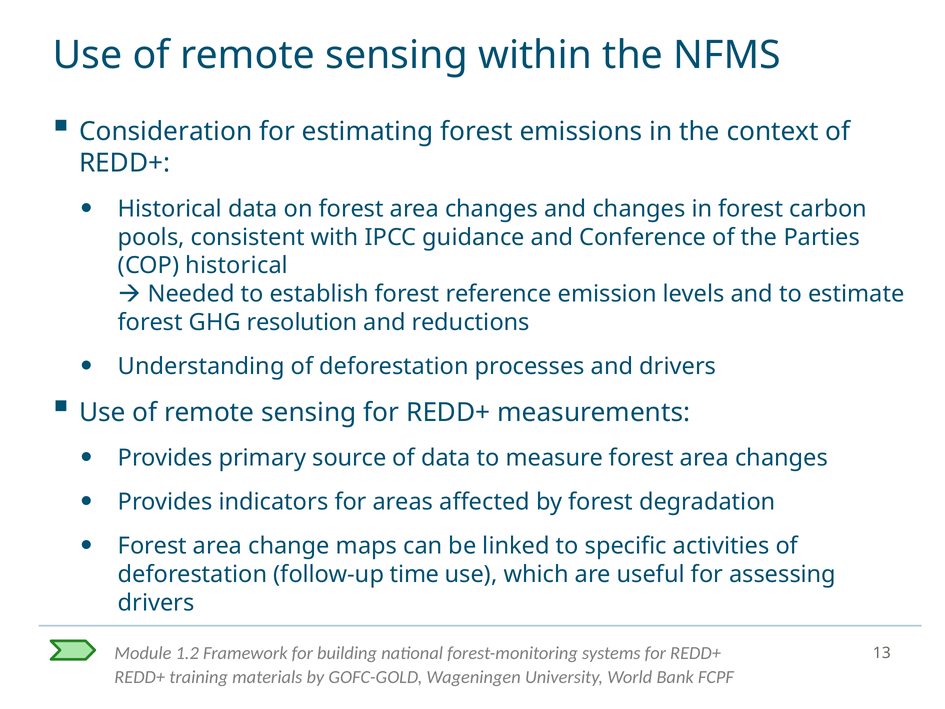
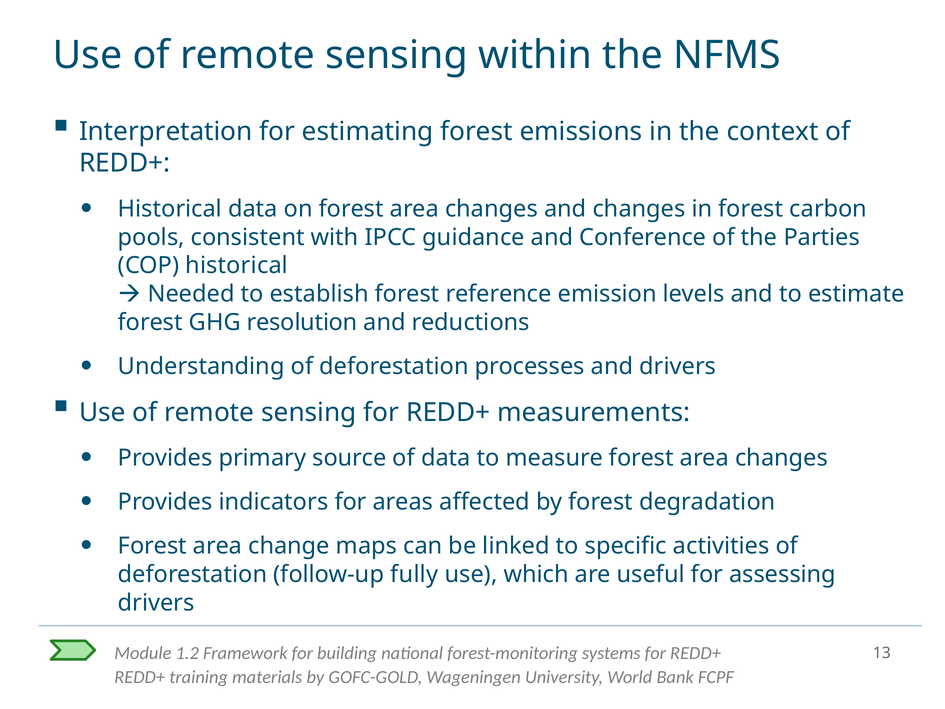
Consideration: Consideration -> Interpretation
time: time -> fully
